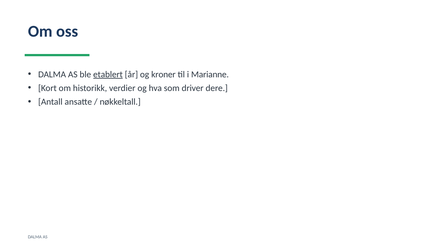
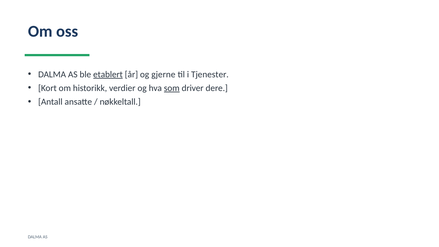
kroner: kroner -> gjerne
Marianne: Marianne -> Tjenester
som underline: none -> present
